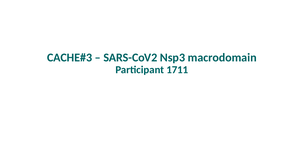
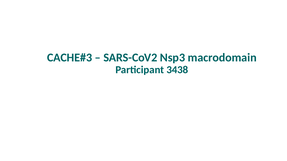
1711: 1711 -> 3438
